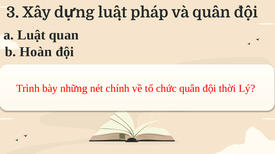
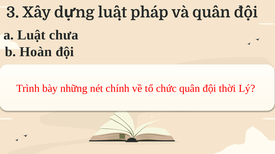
quan: quan -> chưa
